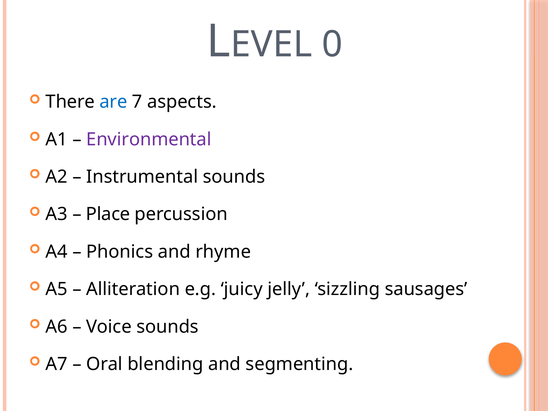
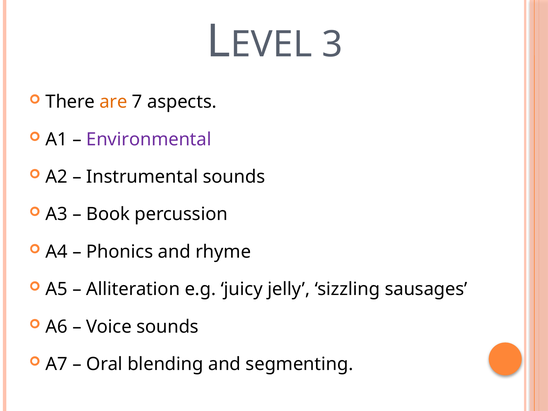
0: 0 -> 3
are colour: blue -> orange
Place: Place -> Book
